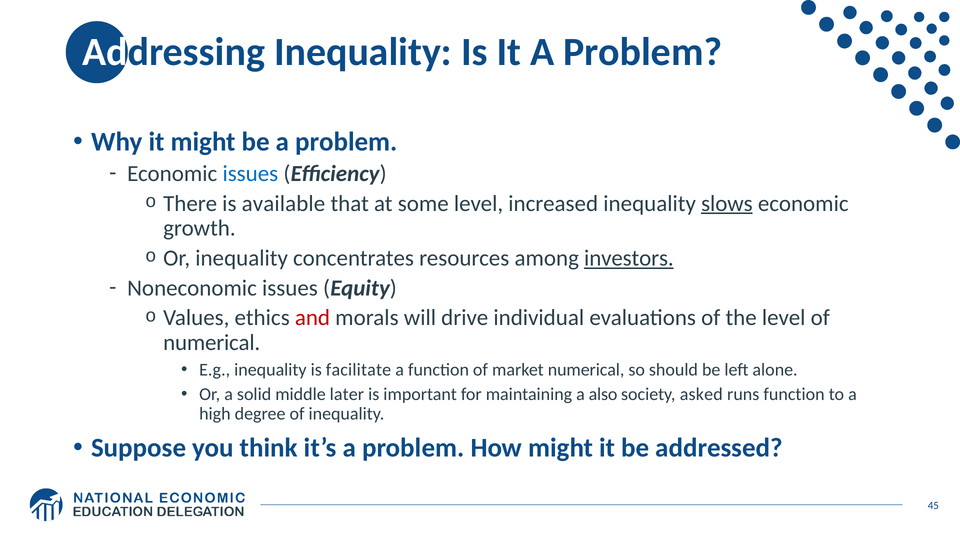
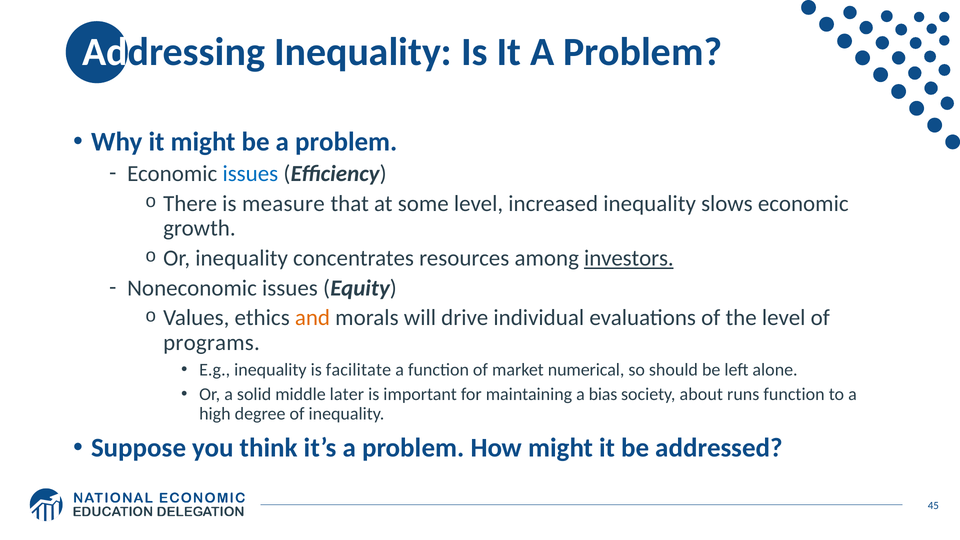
available: available -> measure
slows underline: present -> none
and colour: red -> orange
numerical at (212, 343): numerical -> programs
also: also -> bias
asked: asked -> about
